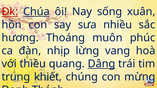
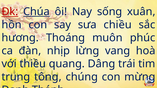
nhiều: nhiều -> chiều
Dâng underline: present -> none
khiết: khiết -> tông
